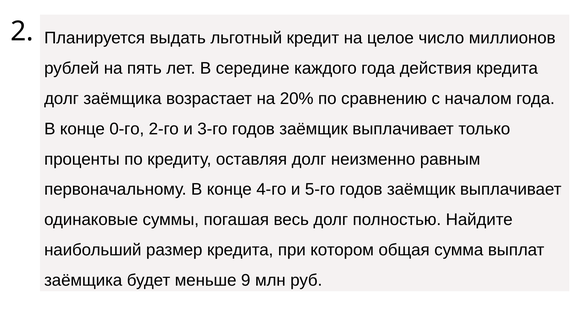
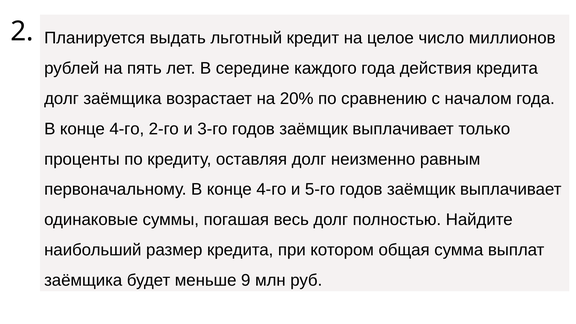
0-го at (127, 129): 0-го -> 4-го
